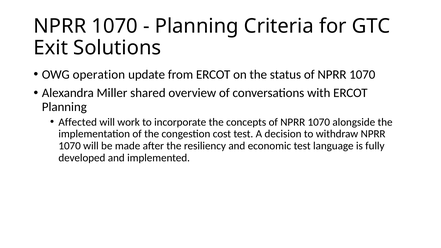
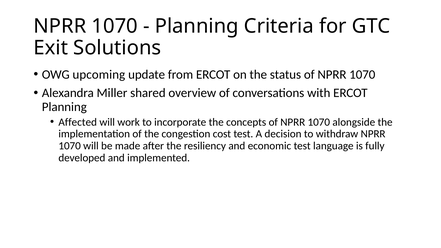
operation: operation -> upcoming
